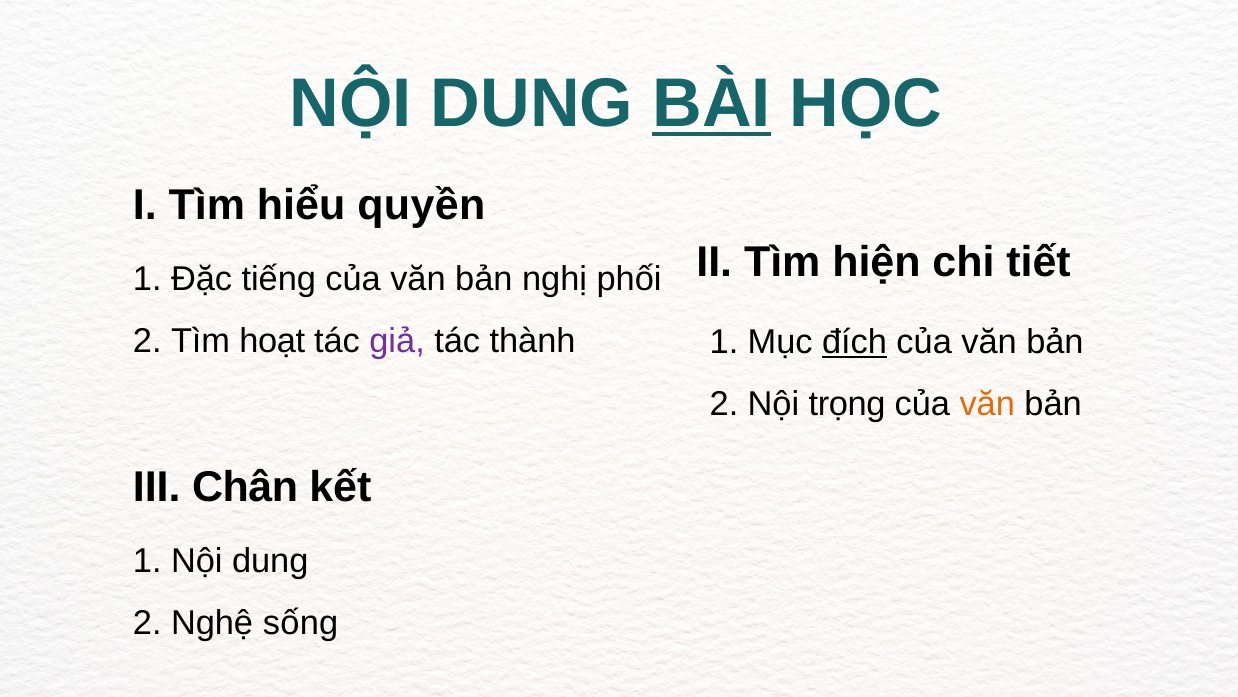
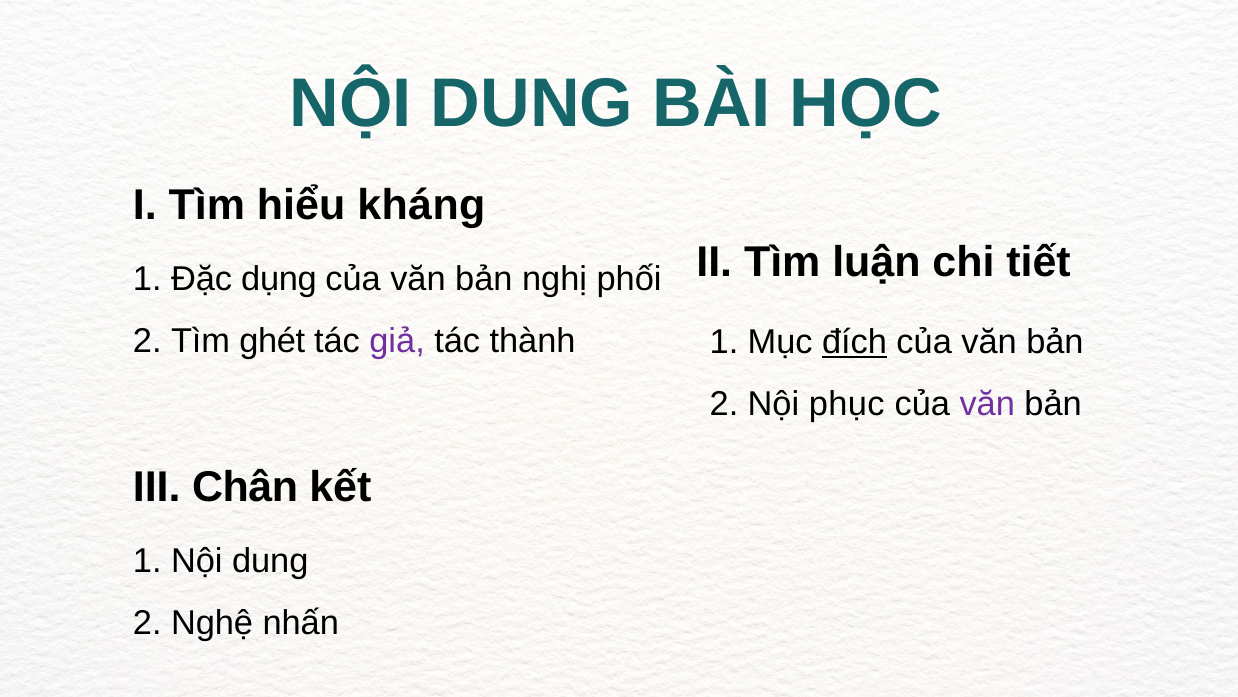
BÀI underline: present -> none
quyền: quyền -> kháng
hiện: hiện -> luận
tiếng: tiếng -> dụng
hoạt: hoạt -> ghét
trọng: trọng -> phục
văn at (987, 404) colour: orange -> purple
sống: sống -> nhấn
